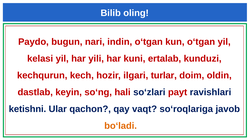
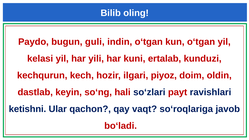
nari: nari -> guli
turlar: turlar -> piyoz
bo‘ladi colour: orange -> red
